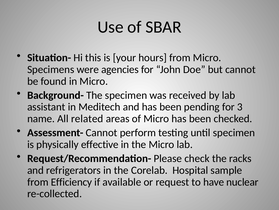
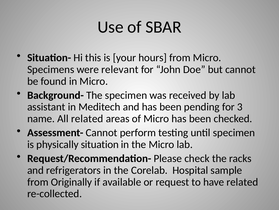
agencies: agencies -> relevant
effective: effective -> situation
Efficiency: Efficiency -> Originally
have nuclear: nuclear -> related
